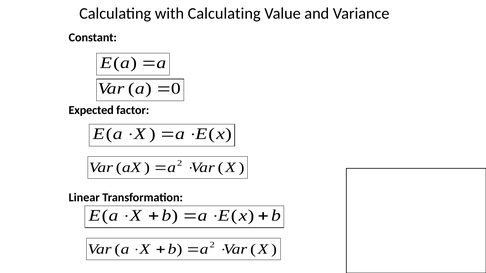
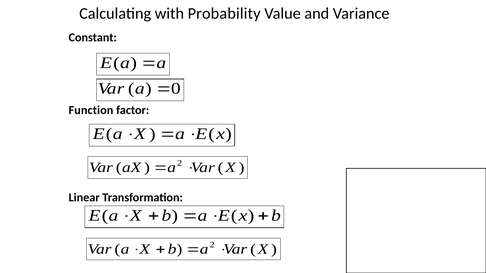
with Calculating: Calculating -> Probability
Expected: Expected -> Function
